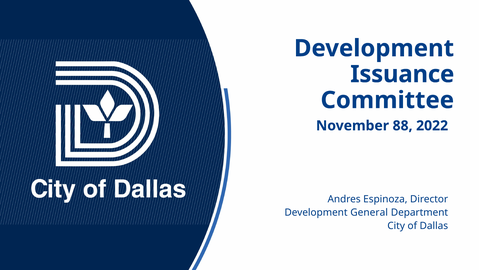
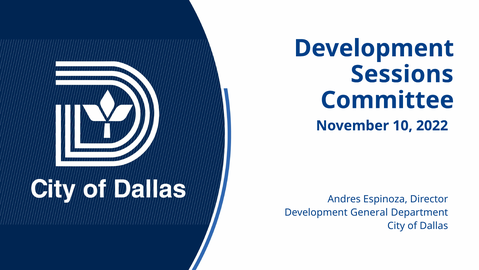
Issuance: Issuance -> Sessions
88: 88 -> 10
